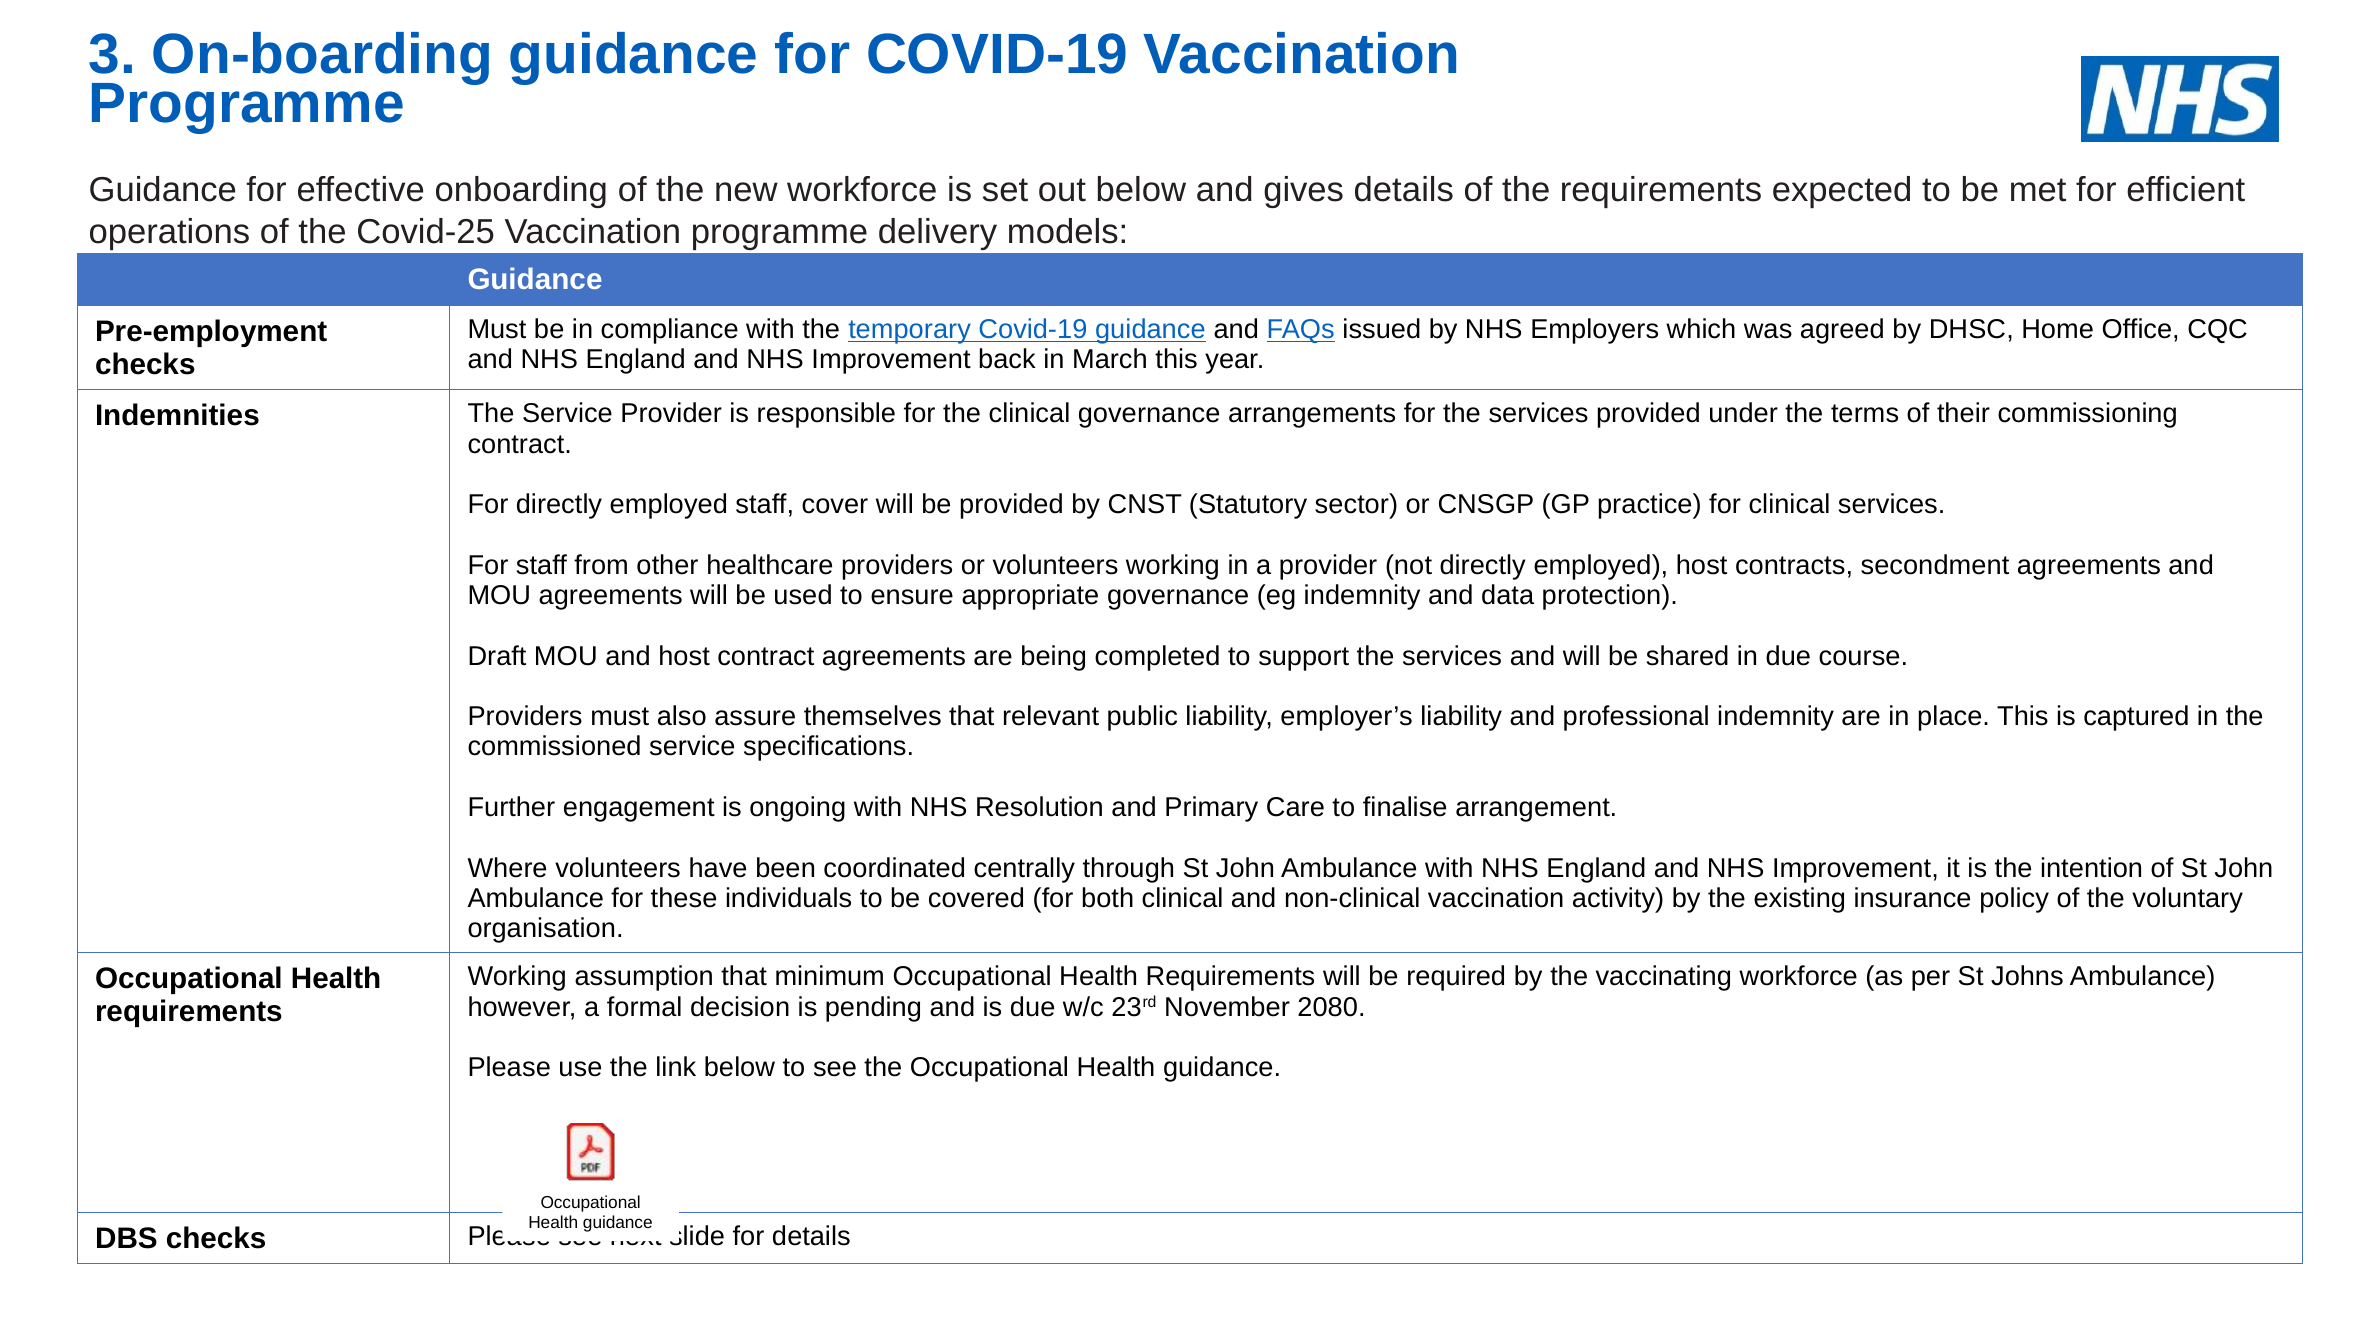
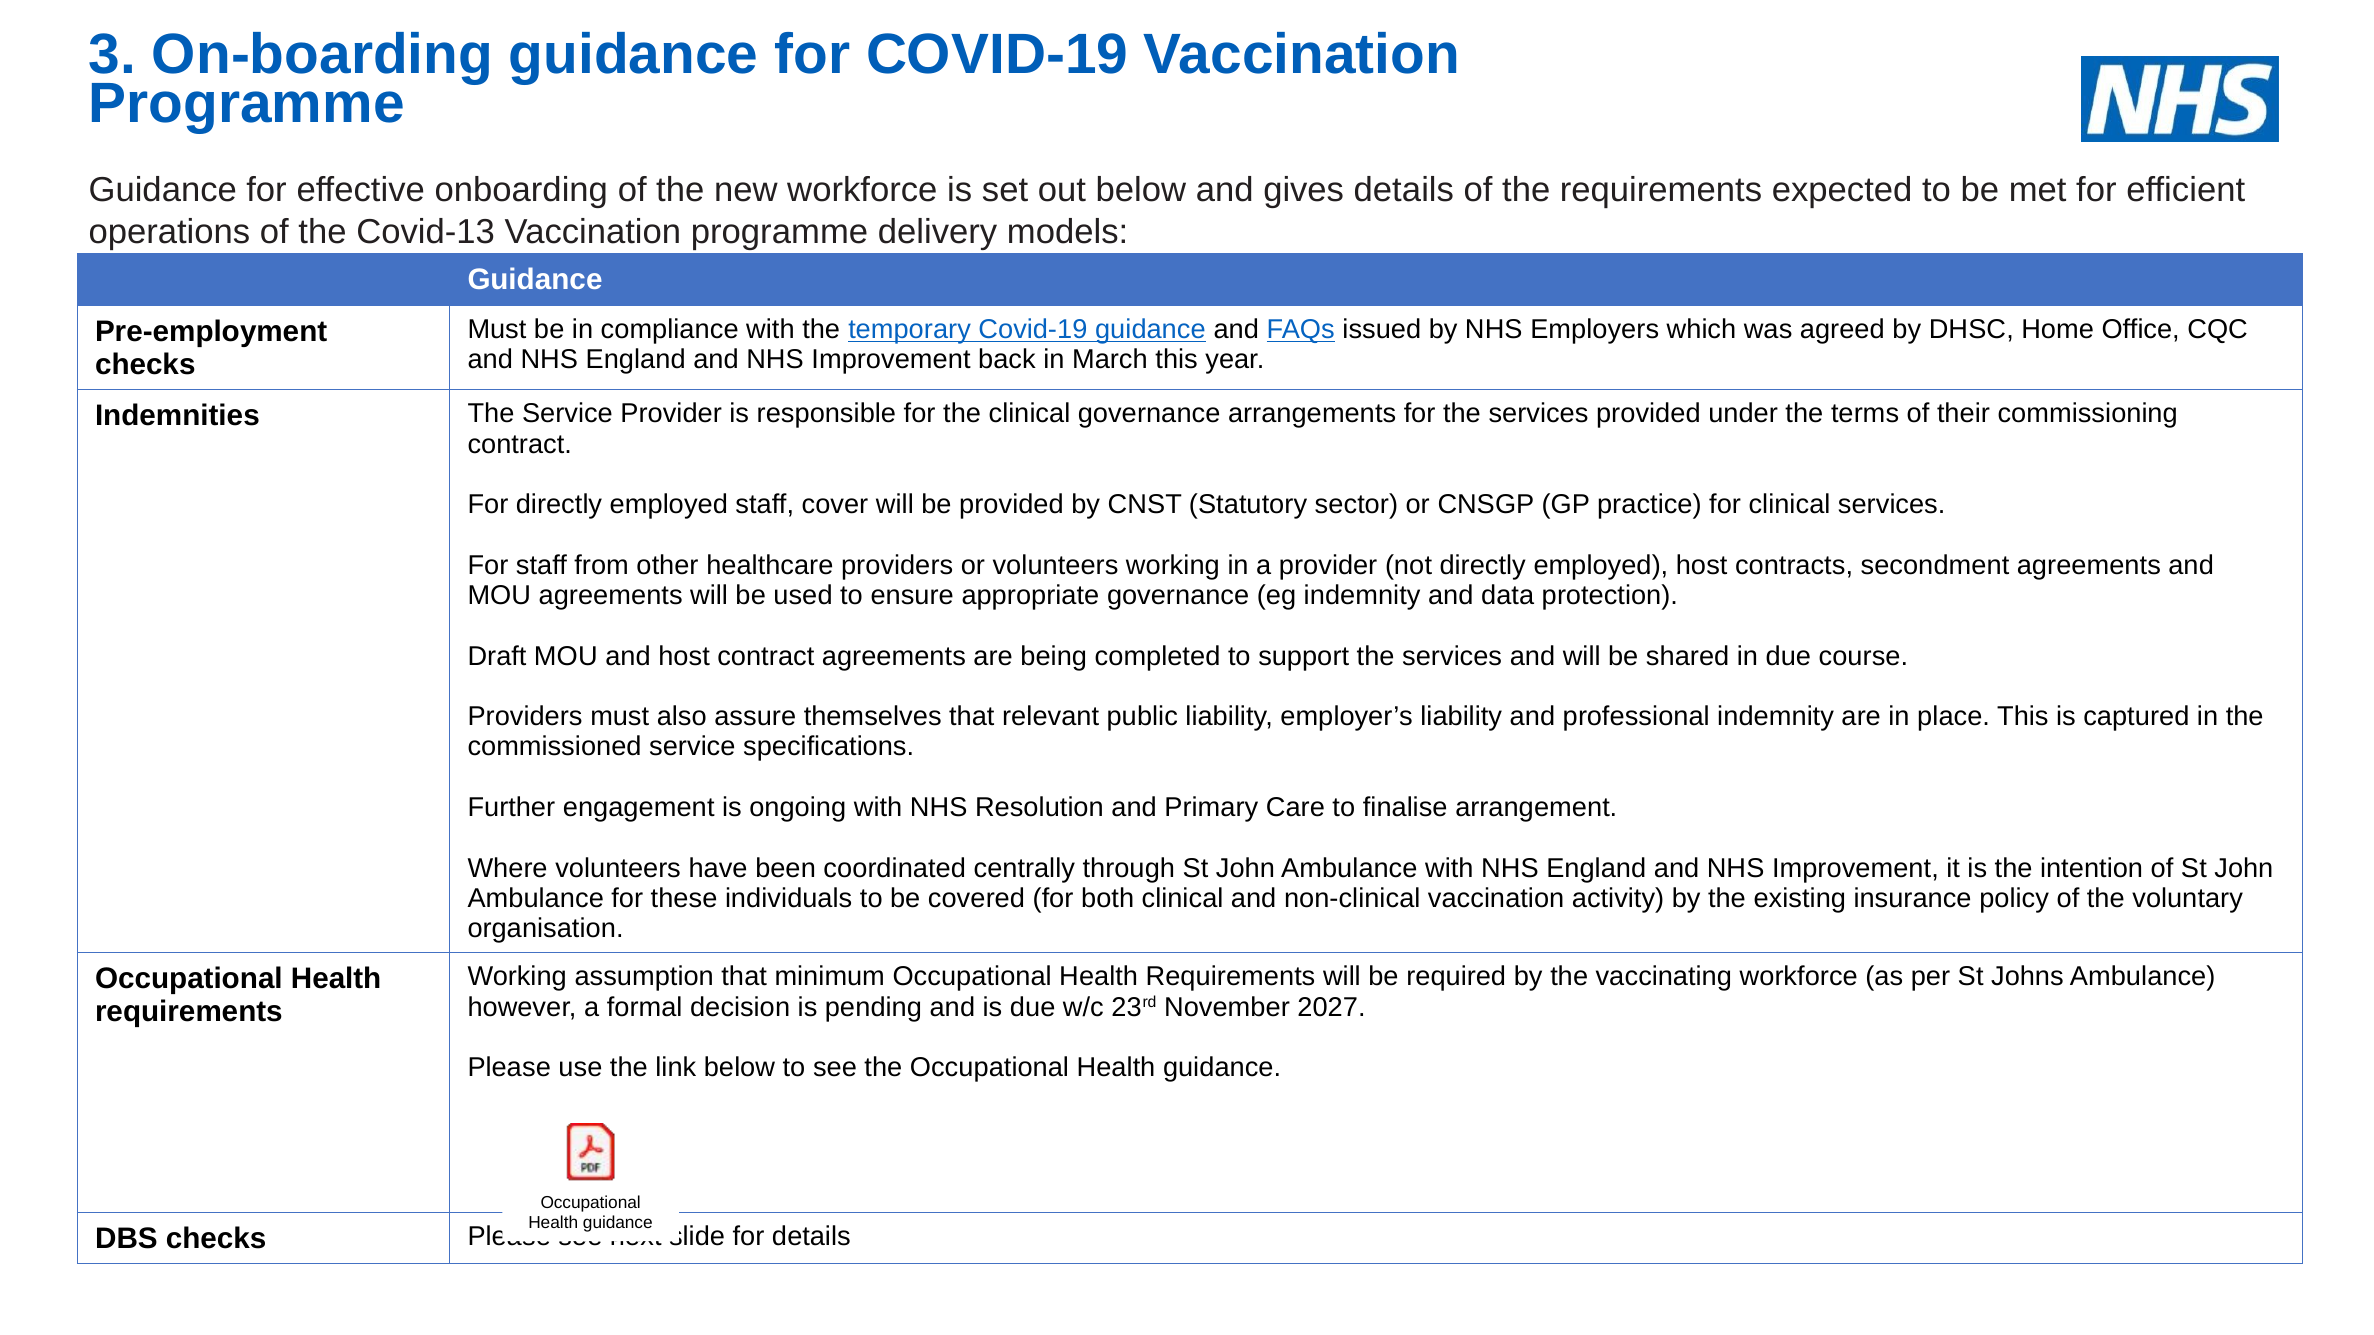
Covid-25: Covid-25 -> Covid-13
2080: 2080 -> 2027
